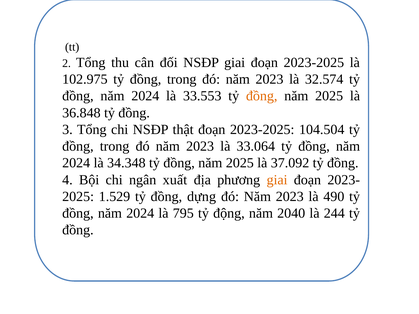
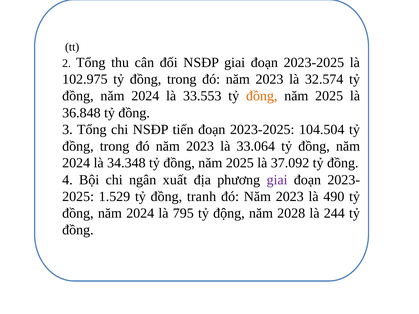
thật: thật -> tiến
giai at (277, 180) colour: orange -> purple
dựng: dựng -> tranh
2040: 2040 -> 2028
